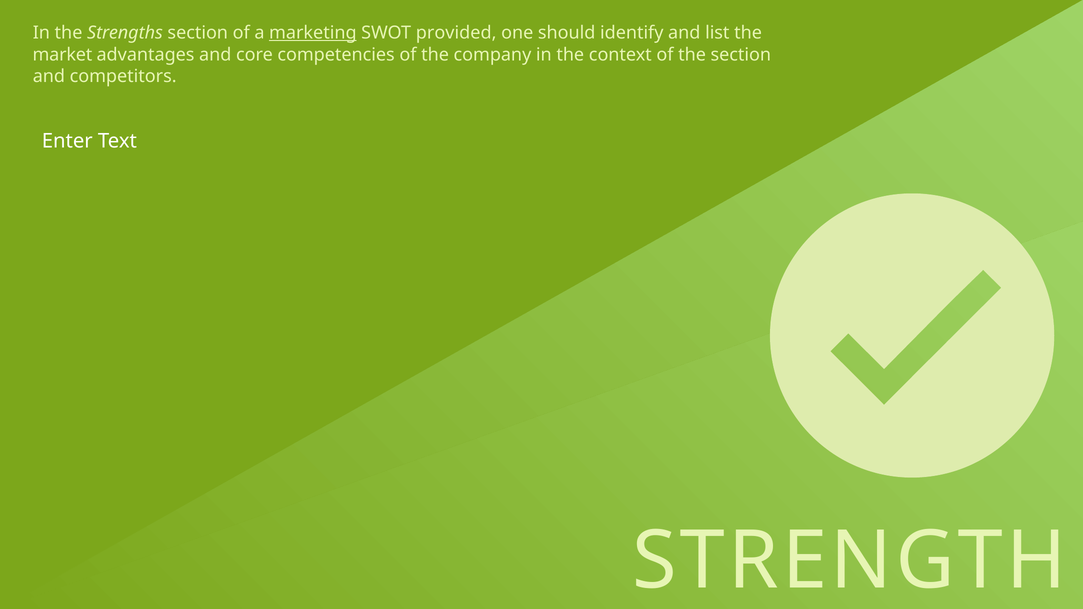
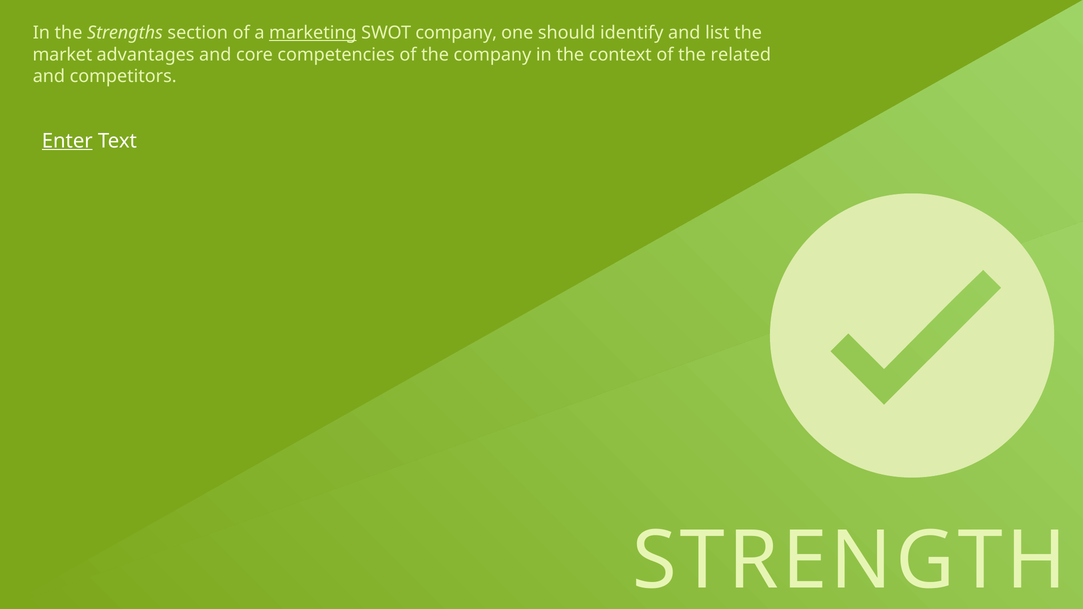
SWOT provided: provided -> company
the section: section -> related
Enter underline: none -> present
